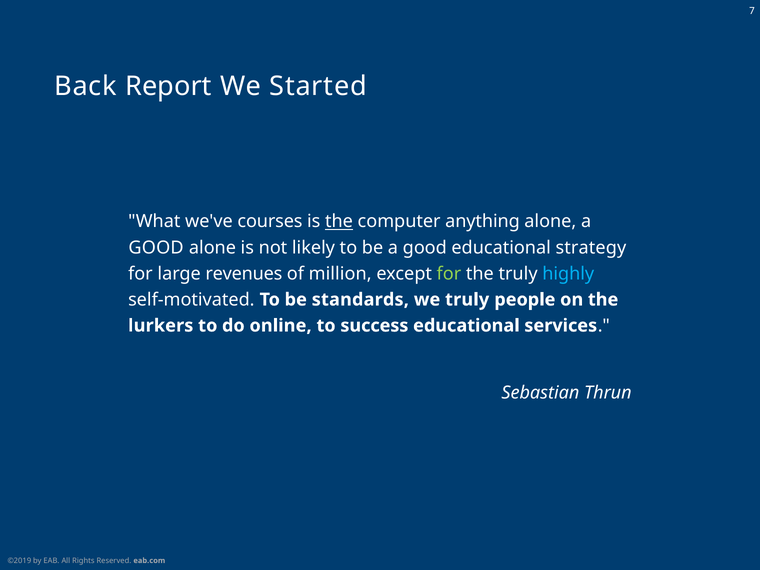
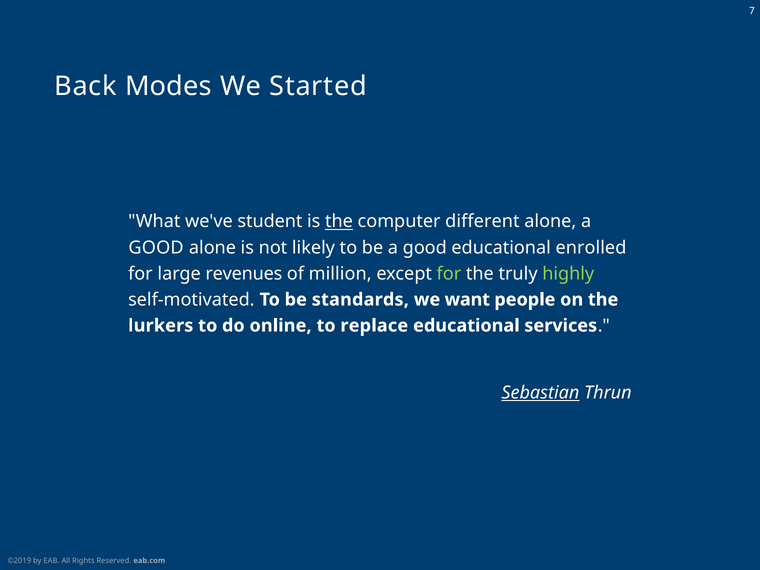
Report: Report -> Modes
courses: courses -> student
anything: anything -> different
strategy: strategy -> enrolled
highly colour: light blue -> light green
we truly: truly -> want
success: success -> replace
Sebastian underline: none -> present
